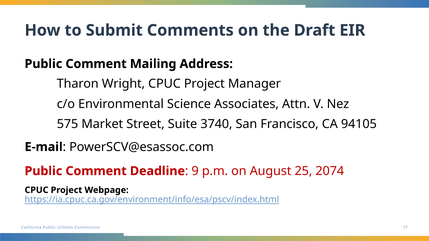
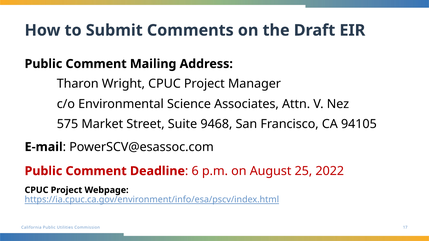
3740: 3740 -> 9468
9: 9 -> 6
2074: 2074 -> 2022
